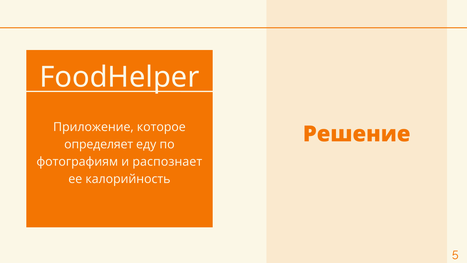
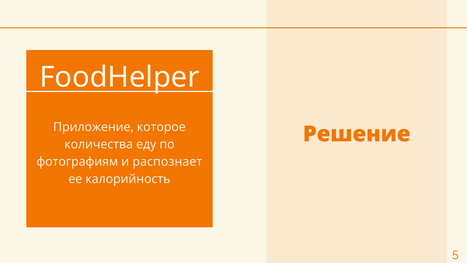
определяет: определяет -> количества
